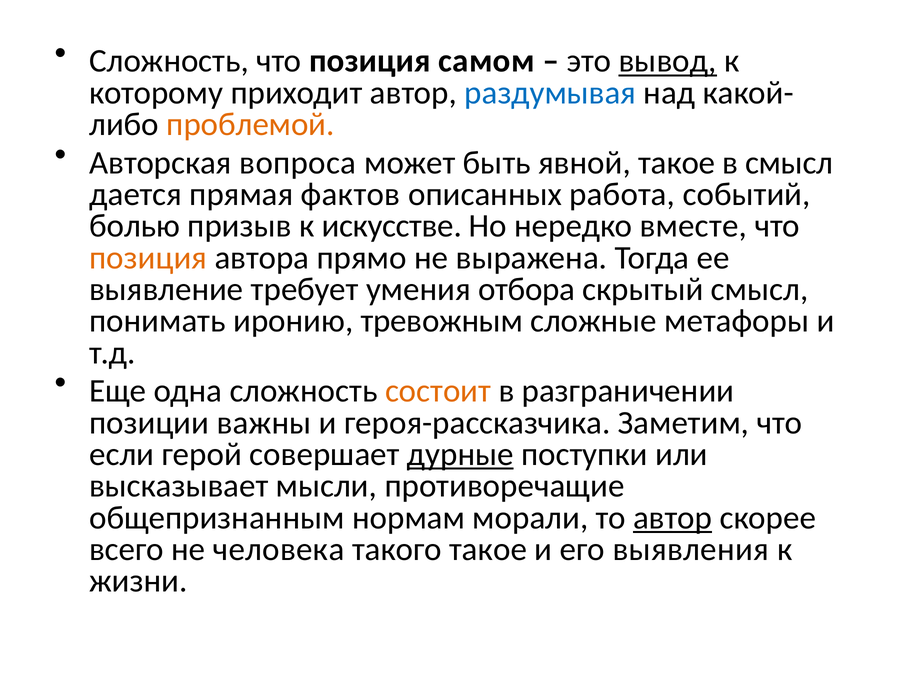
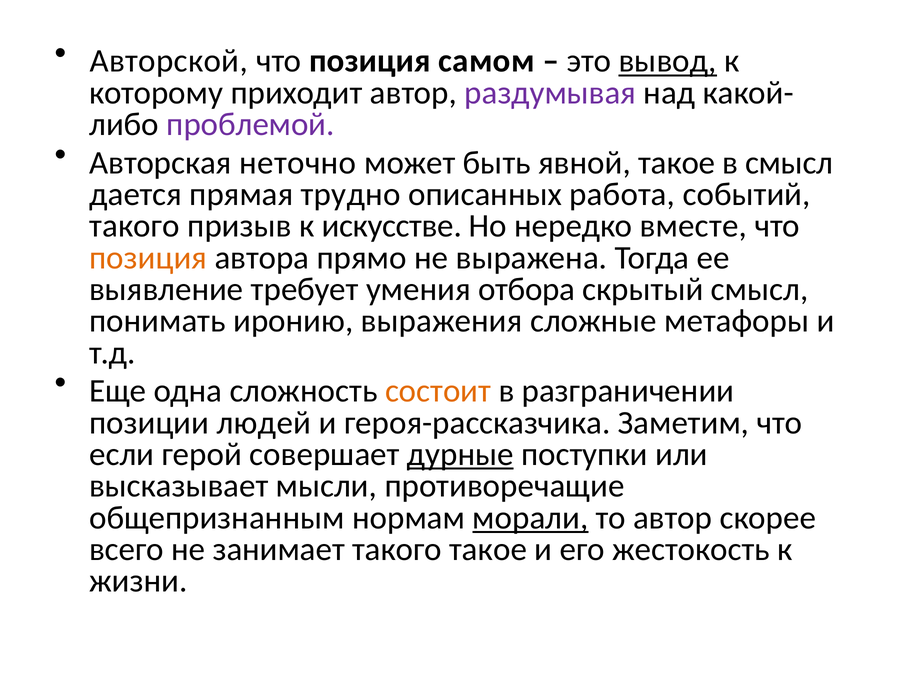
Сложность at (169, 61): Сложность -> Авторской
раздумывая colour: blue -> purple
проблемой colour: orange -> purple
вопроса: вопроса -> неточно
фактов: фактов -> трудно
болью at (135, 226): болью -> такого
тревожным: тревожным -> выражения
важны: важны -> людей
морали underline: none -> present
автор at (673, 518) underline: present -> none
человека: человека -> занимает
выявления: выявления -> жестокость
